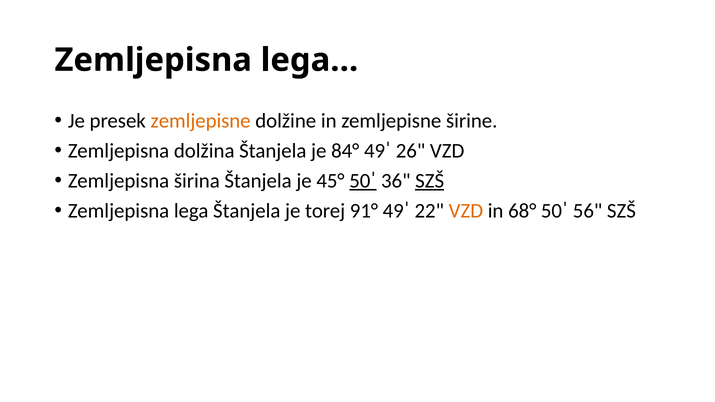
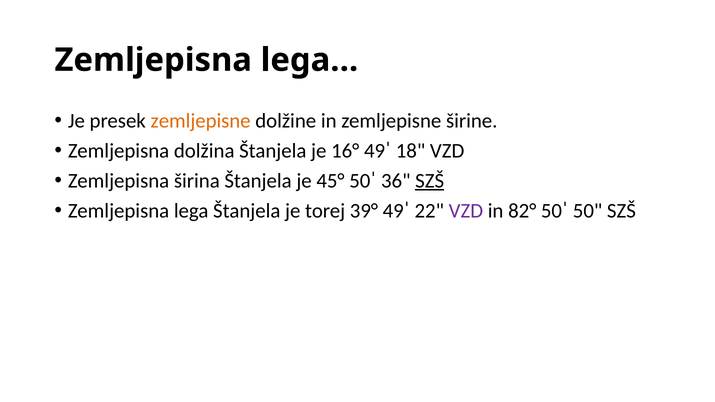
84°: 84° -> 16°
26: 26 -> 18
50ˈ at (363, 181) underline: present -> none
91°: 91° -> 39°
VZD at (466, 211) colour: orange -> purple
68°: 68° -> 82°
56: 56 -> 50
